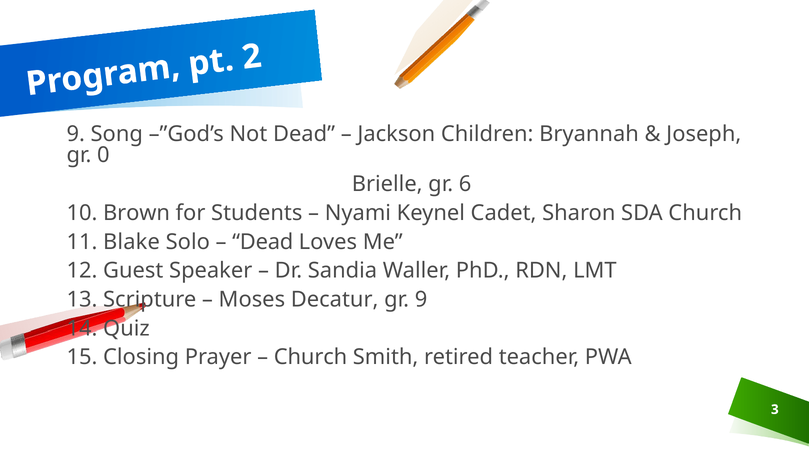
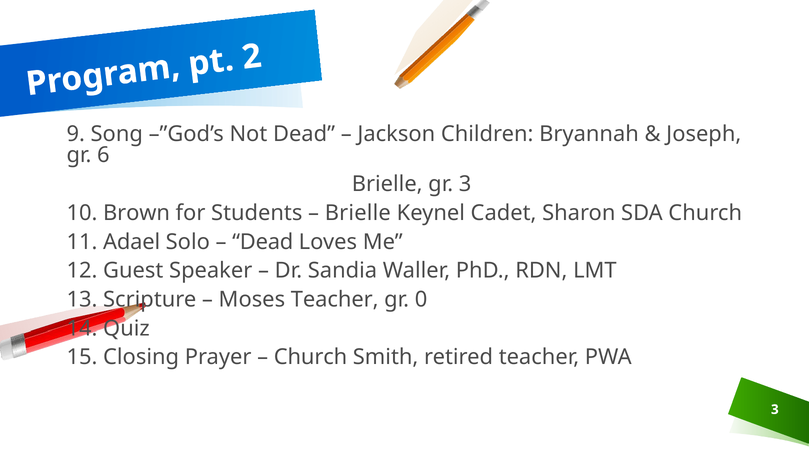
0: 0 -> 6
gr 6: 6 -> 3
Nyami at (358, 213): Nyami -> Brielle
Blake: Blake -> Adael
Moses Decatur: Decatur -> Teacher
gr 9: 9 -> 0
